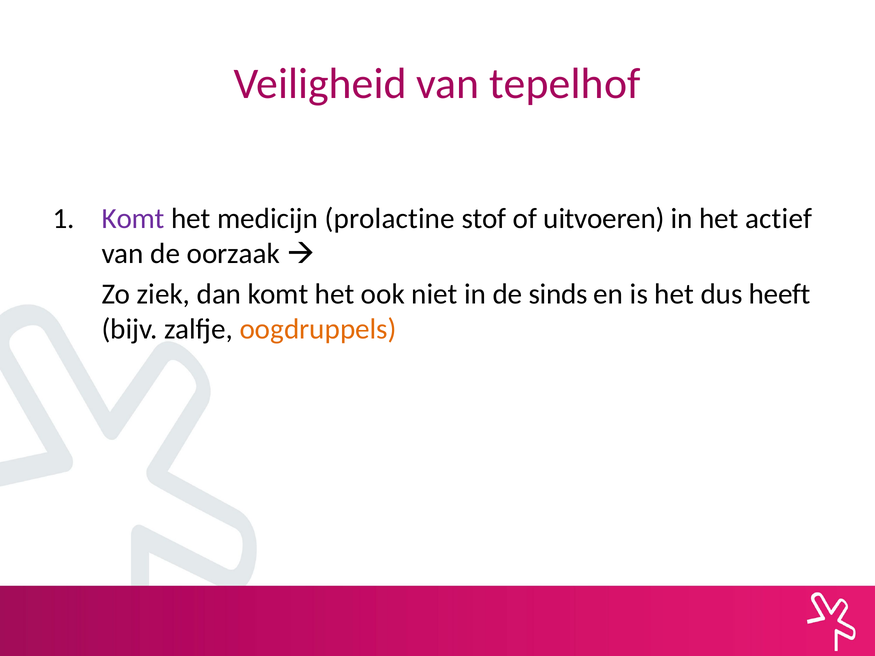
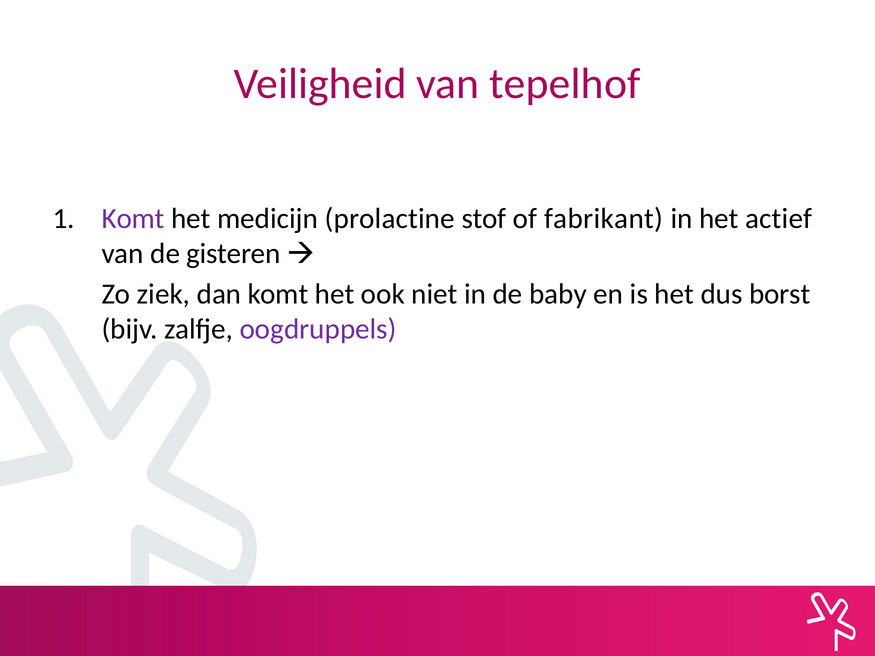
uitvoeren: uitvoeren -> fabrikant
oorzaak: oorzaak -> gisteren
sinds: sinds -> baby
heeft: heeft -> borst
oogdruppels colour: orange -> purple
